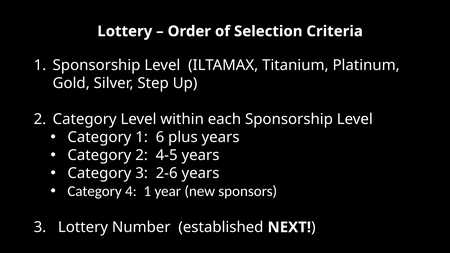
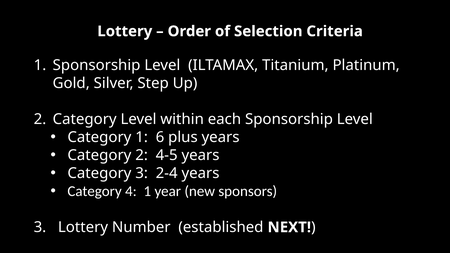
2-6: 2-6 -> 2-4
